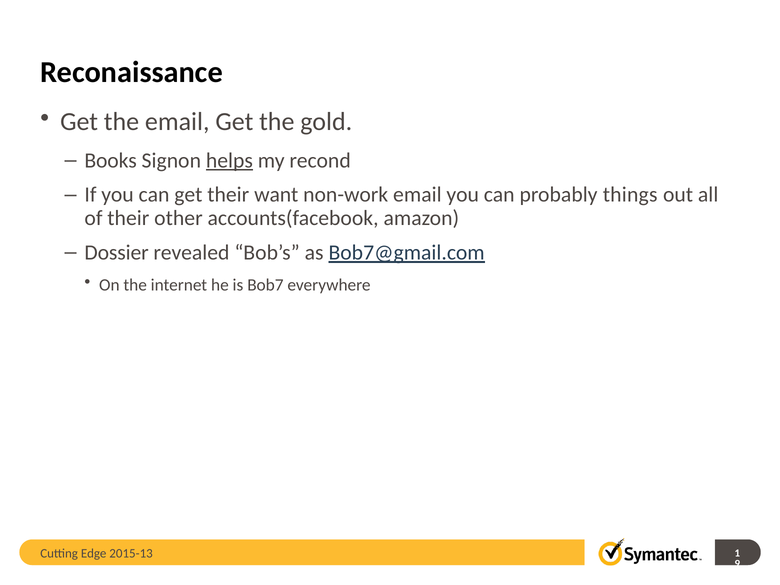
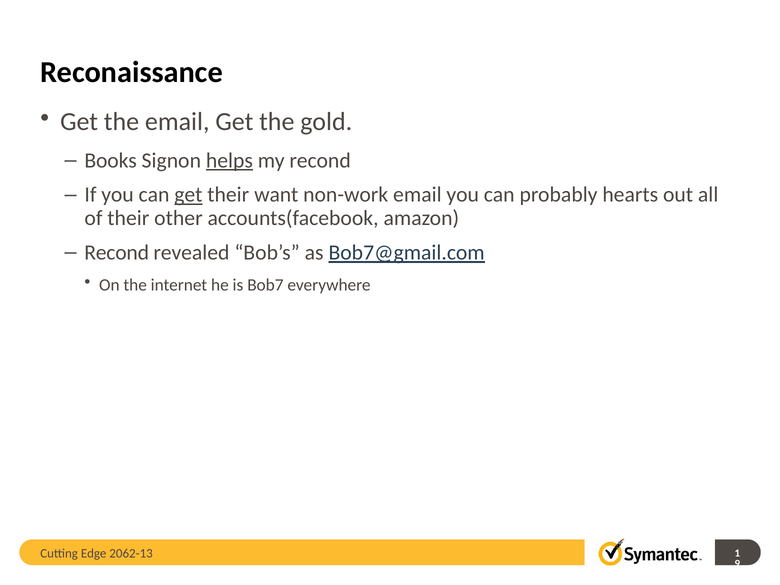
get at (188, 195) underline: none -> present
things: things -> hearts
Dossier at (117, 253): Dossier -> Recond
2015-13: 2015-13 -> 2062-13
